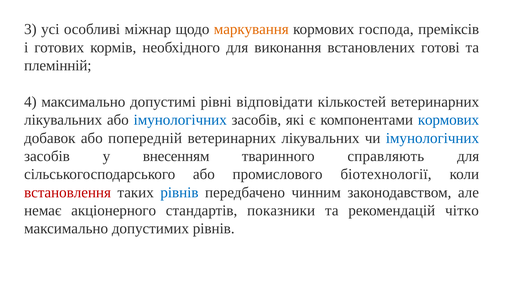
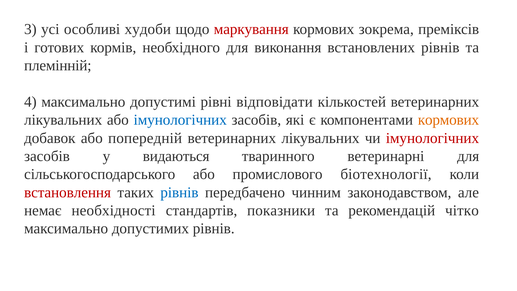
міжнар: міжнар -> худоби
маркування colour: orange -> red
господа: господа -> зокрема
встановлених готові: готові -> рівнів
кормових at (448, 120) colour: blue -> orange
імунологічних at (432, 138) colour: blue -> red
внесенням: внесенням -> видаються
справляють: справляють -> ветеринарні
акціонерного: акціонерного -> необхідності
